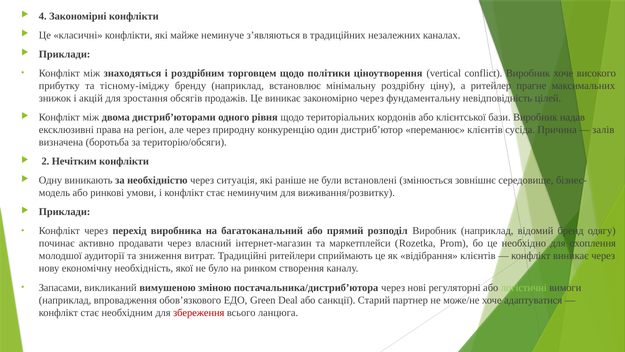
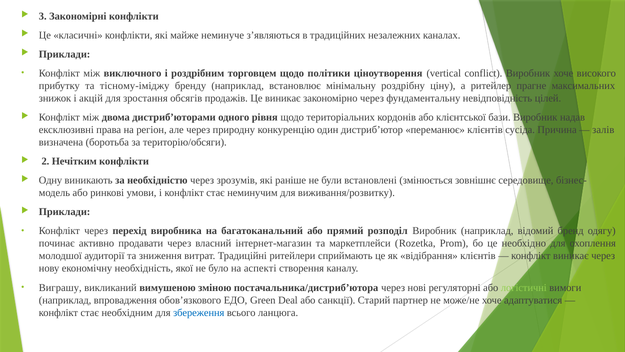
4: 4 -> 3
знаходяться: знаходяться -> виключного
ситуація: ситуація -> зрозумів
ринком: ринком -> аспекті
Запасами: Запасами -> Виграшу
збереження colour: red -> blue
